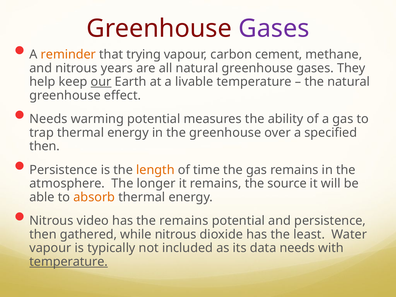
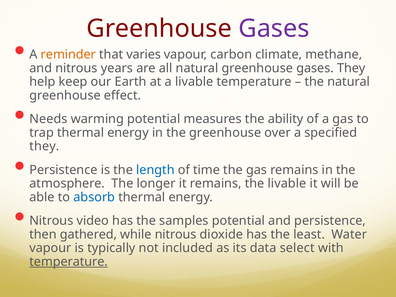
trying: trying -> varies
cement: cement -> climate
our underline: present -> none
then at (45, 146): then -> they
length colour: orange -> blue
the source: source -> livable
absorb colour: orange -> blue
the remains: remains -> samples
data needs: needs -> select
